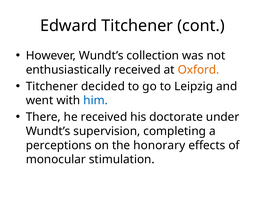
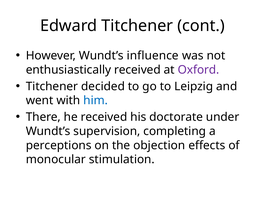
collection: collection -> influence
Oxford colour: orange -> purple
honorary: honorary -> objection
